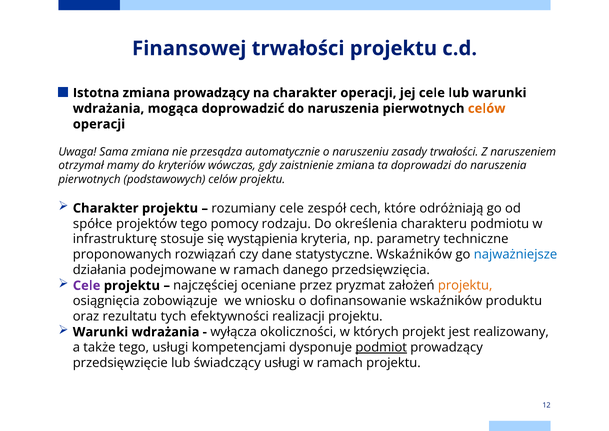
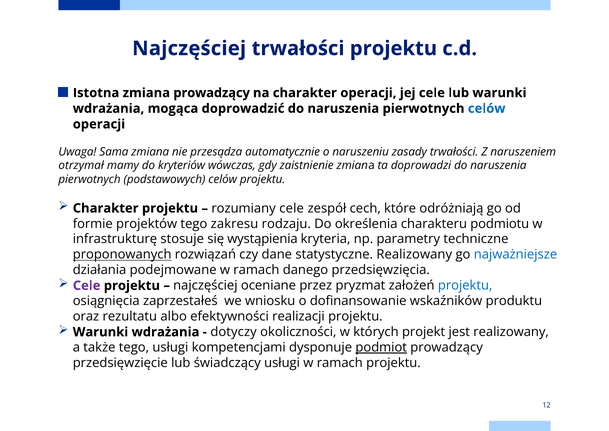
Finansowej at (189, 48): Finansowej -> Najczęściej
celów at (487, 108) colour: orange -> blue
spółce: spółce -> formie
pomocy: pomocy -> zakresu
proponowanych underline: none -> present
statystyczne Wskaźników: Wskaźników -> Realizowany
projektu at (465, 285) colour: orange -> blue
zobowiązuje: zobowiązuje -> zaprzestałeś
tych: tych -> albo
wyłącza: wyłącza -> dotyczy
